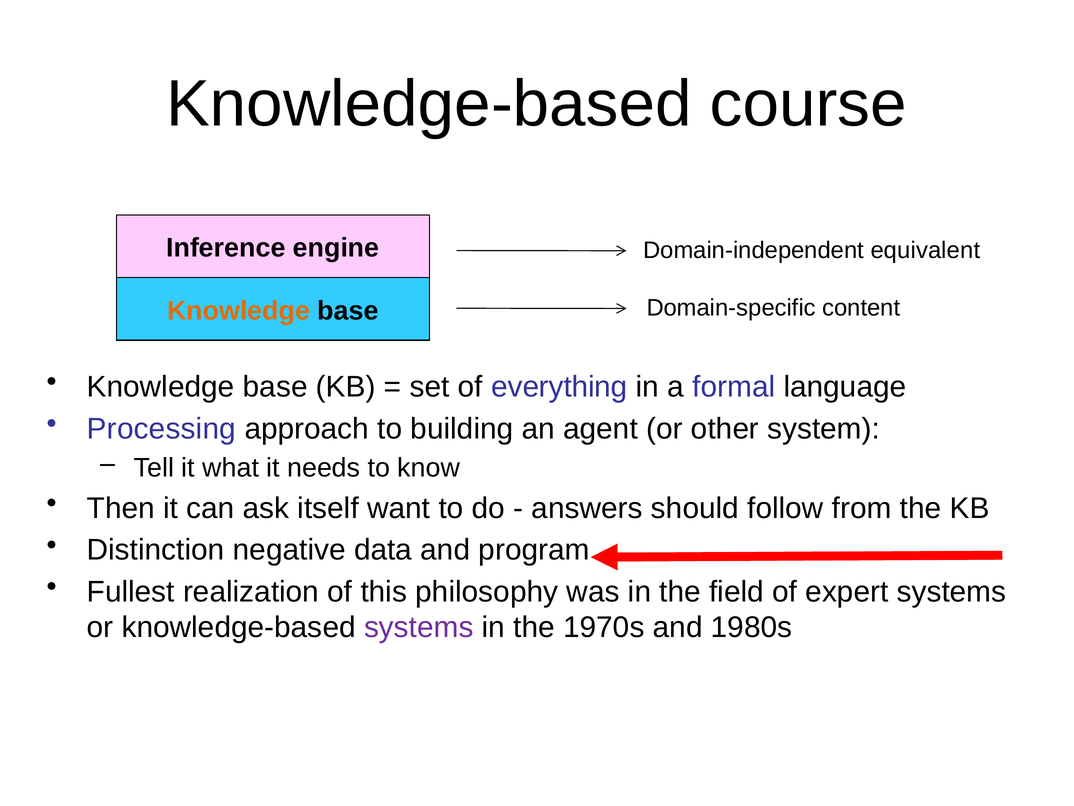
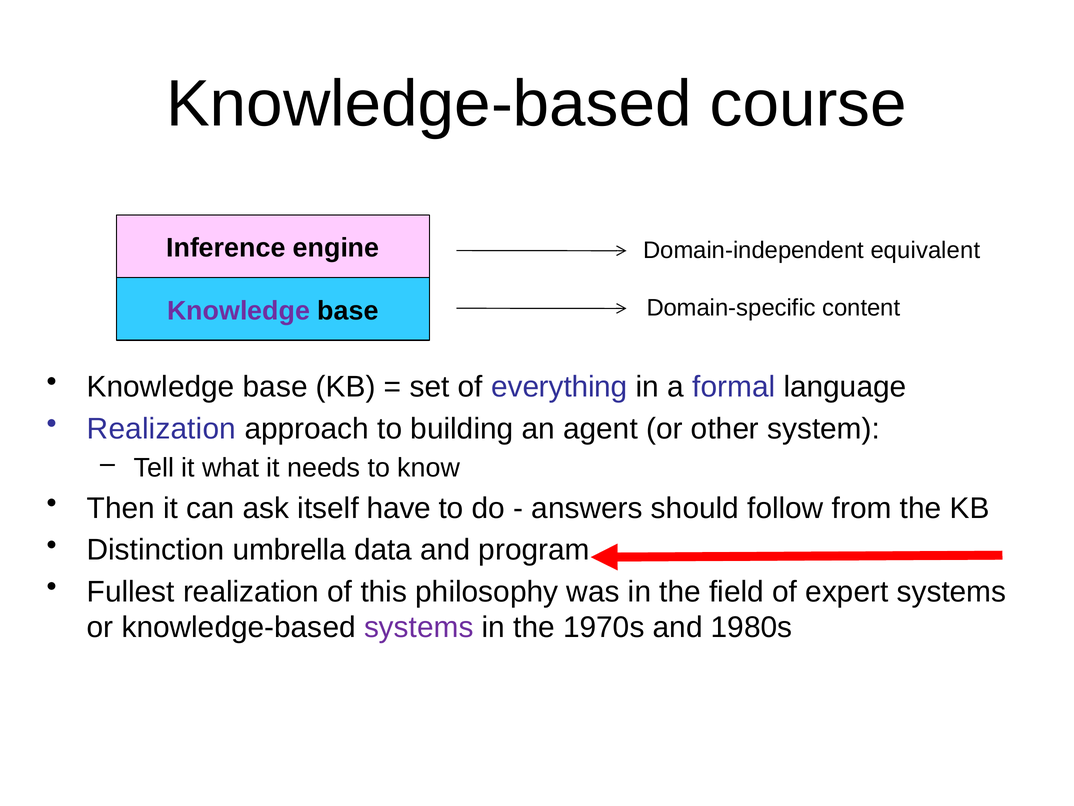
Knowledge at (239, 311) colour: orange -> purple
Processing at (161, 429): Processing -> Realization
want: want -> have
negative: negative -> umbrella
